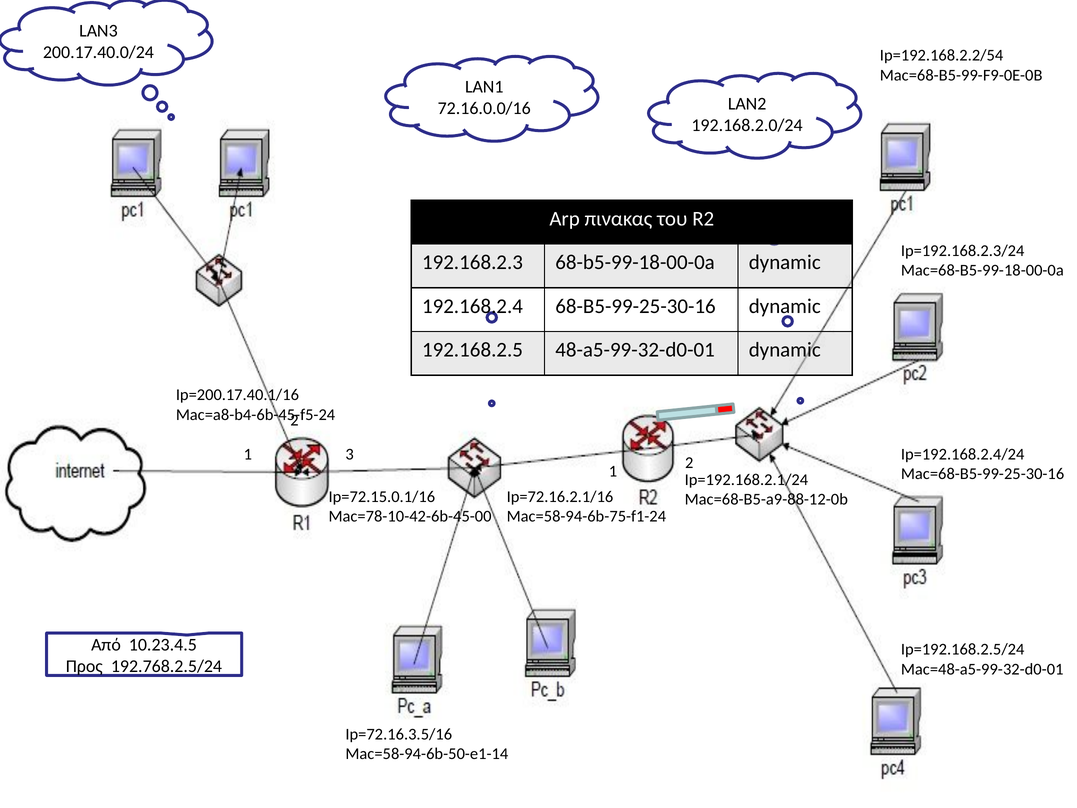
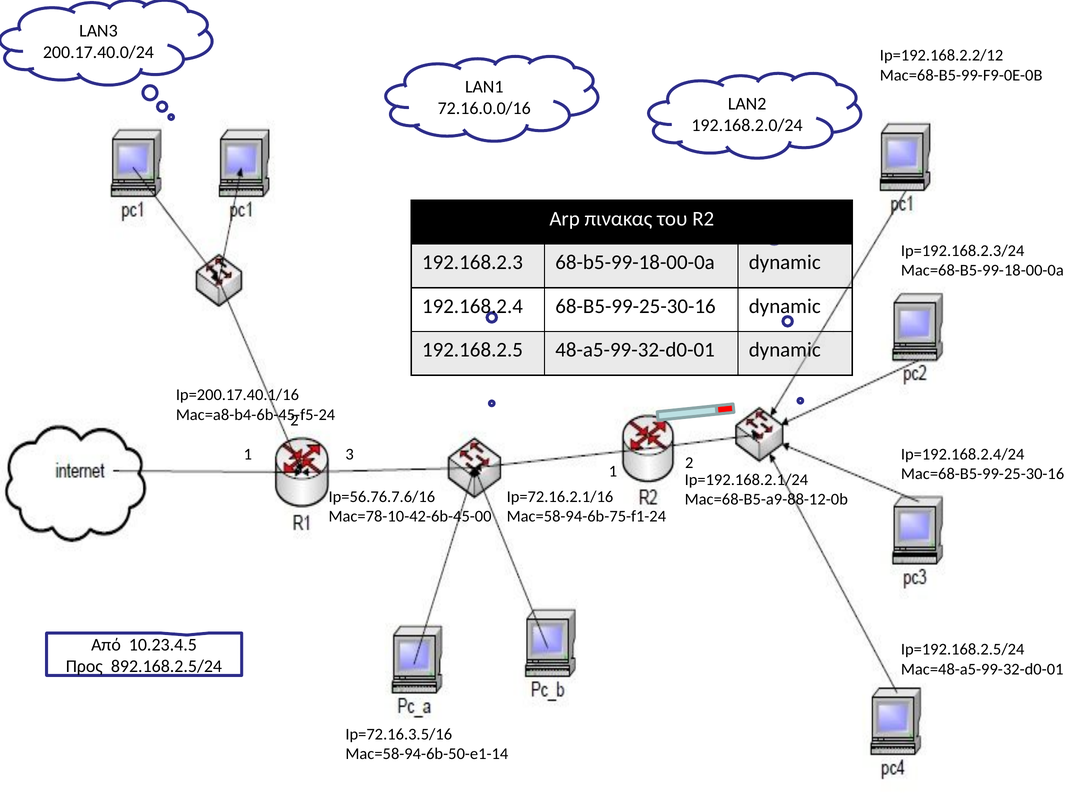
Ip=192.168.2.2/54: Ip=192.168.2.2/54 -> Ip=192.168.2.2/12
Ip=72.15.0.1/16: Ip=72.15.0.1/16 -> Ip=56.76.7.6/16
192.768.2.5/24: 192.768.2.5/24 -> 892.168.2.5/24
